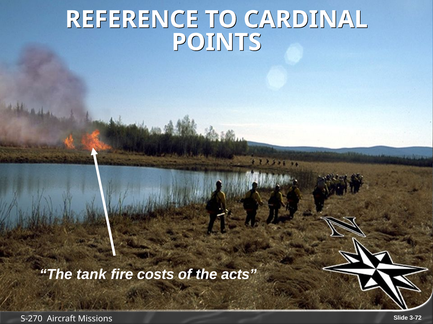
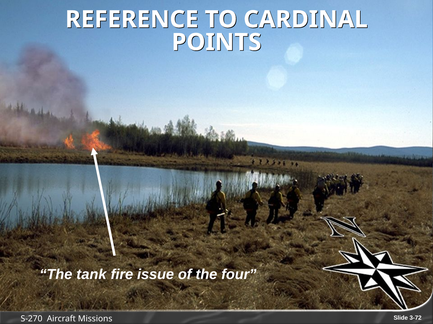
costs: costs -> issue
acts: acts -> four
